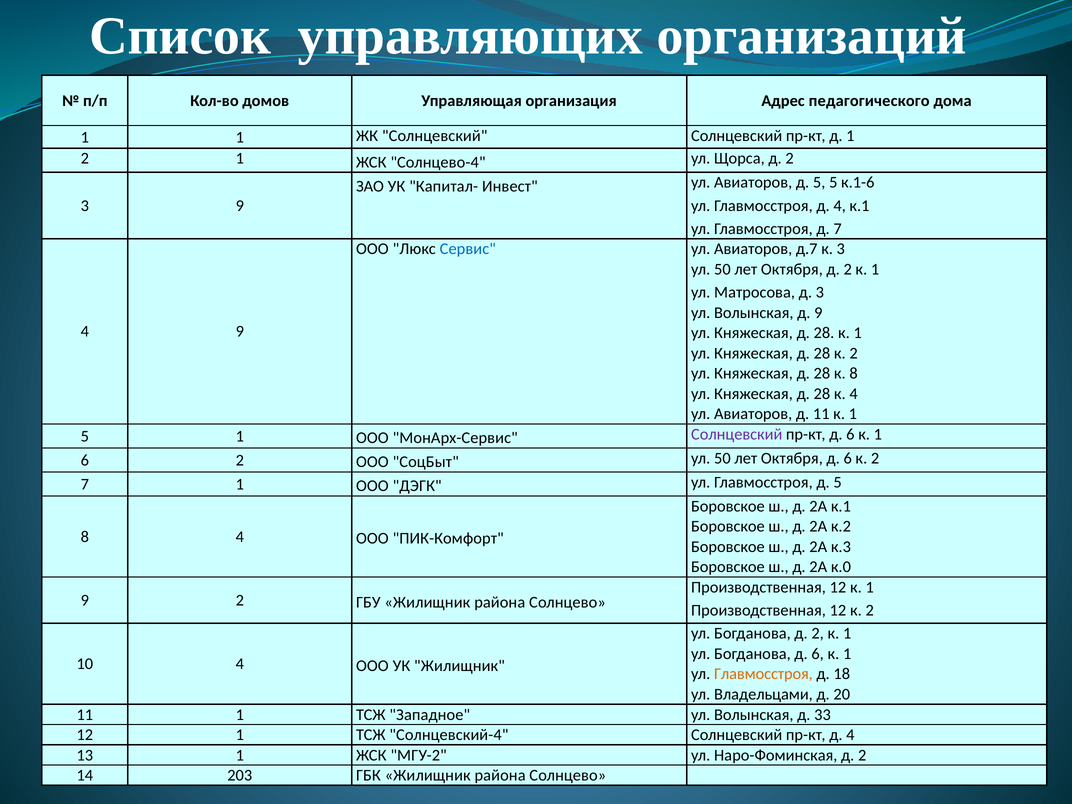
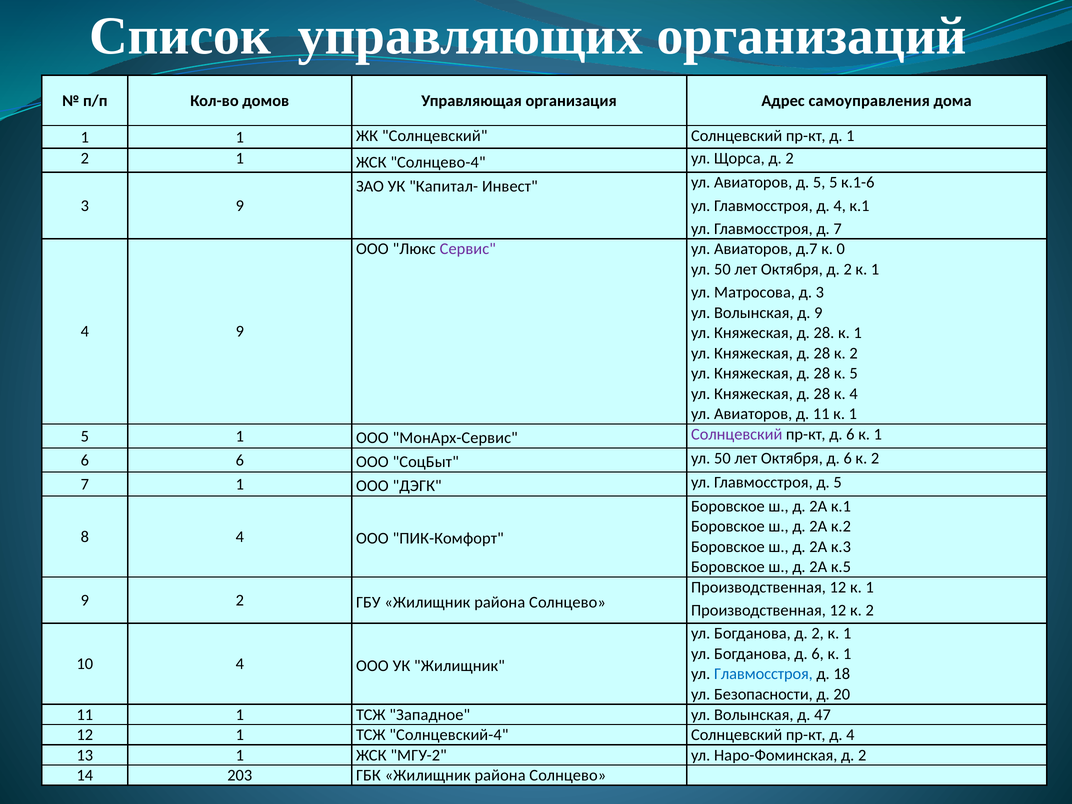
педагогического: педагогического -> самоуправления
Сервис colour: blue -> purple
к 3: 3 -> 0
к 8: 8 -> 5
6 2: 2 -> 6
к.0: к.0 -> к.5
Главмосстроя at (763, 674) colour: orange -> blue
Владельцами: Владельцами -> Безопасности
33: 33 -> 47
